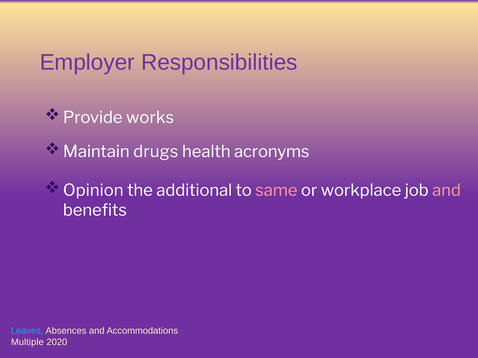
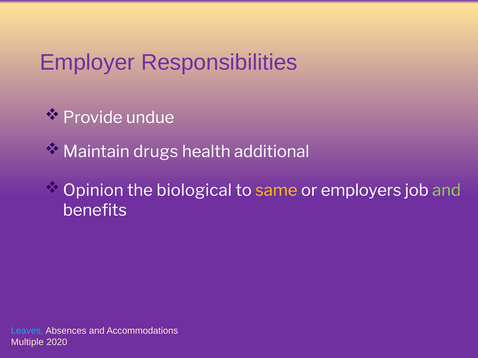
works: works -> undue
acronyms: acronyms -> additional
additional: additional -> biological
same colour: pink -> yellow
workplace: workplace -> employers
and at (446, 191) colour: pink -> light green
